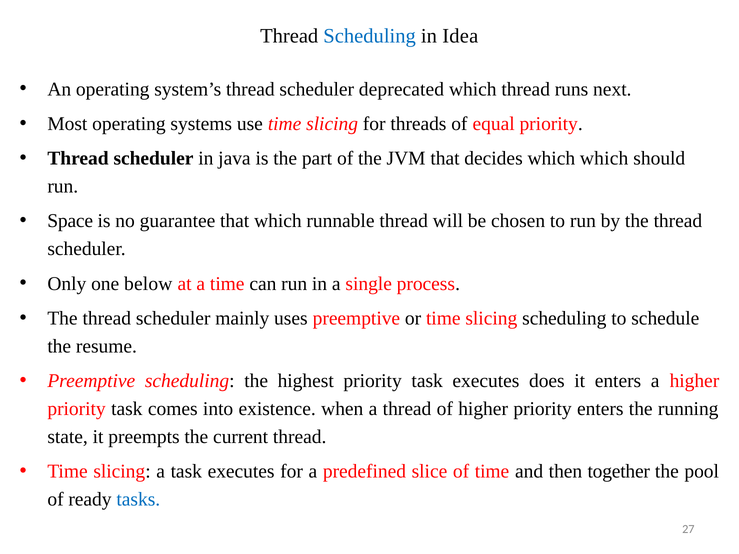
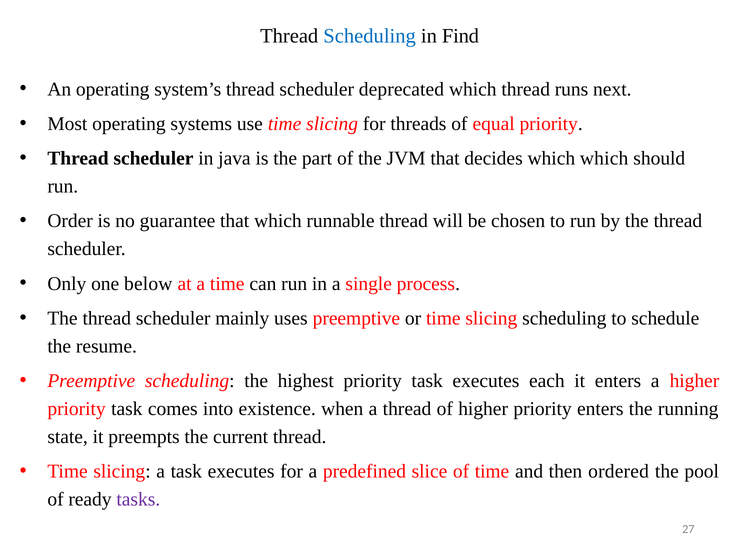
Idea: Idea -> Find
Space: Space -> Order
does: does -> each
together: together -> ordered
tasks colour: blue -> purple
